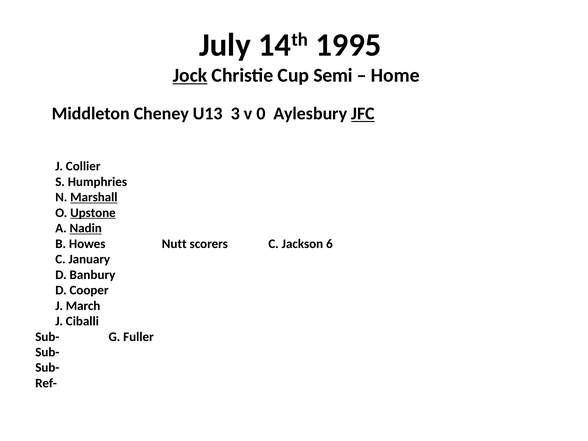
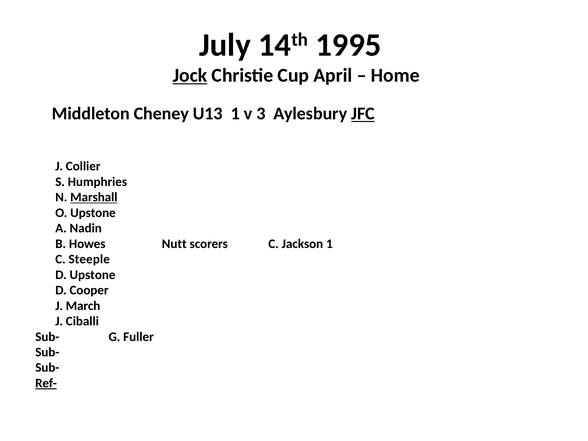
Semi: Semi -> April
U13 3: 3 -> 1
0: 0 -> 3
Upstone at (93, 213) underline: present -> none
Nadin underline: present -> none
Jackson 6: 6 -> 1
January: January -> Steeple
D Banbury: Banbury -> Upstone
Ref- underline: none -> present
